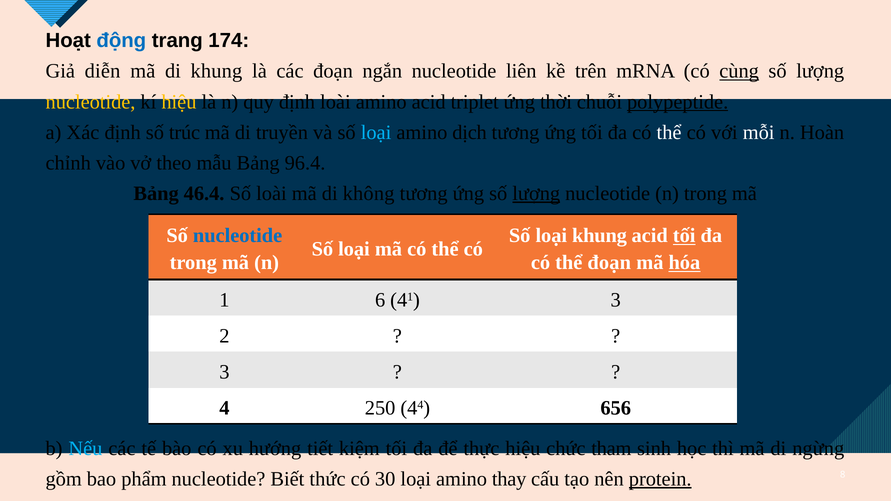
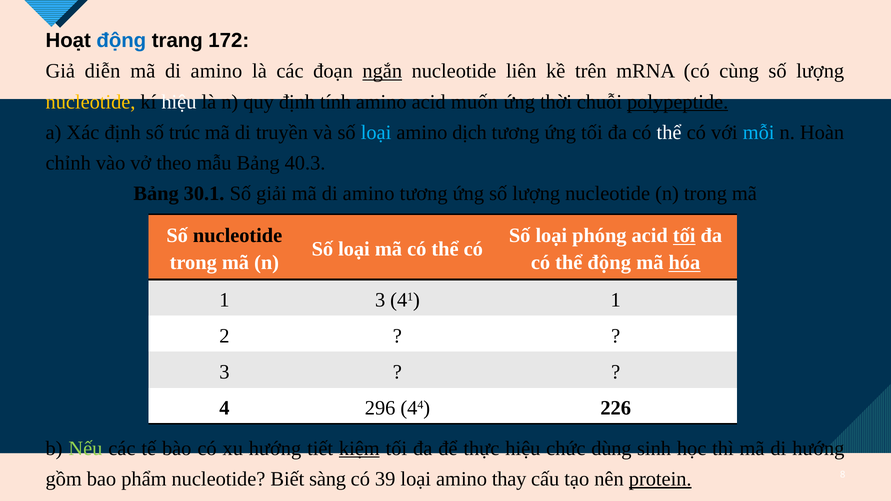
174: 174 -> 172
khung at (216, 71): khung -> amino
ngắn underline: none -> present
cùng underline: present -> none
hiệu at (179, 102) colour: yellow -> white
định loài: loài -> tính
triplet: triplet -> muốn
mỗi colour: white -> light blue
96.4: 96.4 -> 40.3
46.4: 46.4 -> 30.1
Số loài: loài -> giải
không at (369, 194): không -> amino
lượng at (536, 194) underline: present -> none
nucleotide at (238, 236) colour: blue -> black
loại khung: khung -> phóng
thể đoạn: đoạn -> động
1 6: 6 -> 3
41 3: 3 -> 1
250: 250 -> 296
656: 656 -> 226
Nếu colour: light blue -> light green
kiệm underline: none -> present
tham: tham -> dùng
di ngừng: ngừng -> hướng
thức: thức -> sàng
30: 30 -> 39
